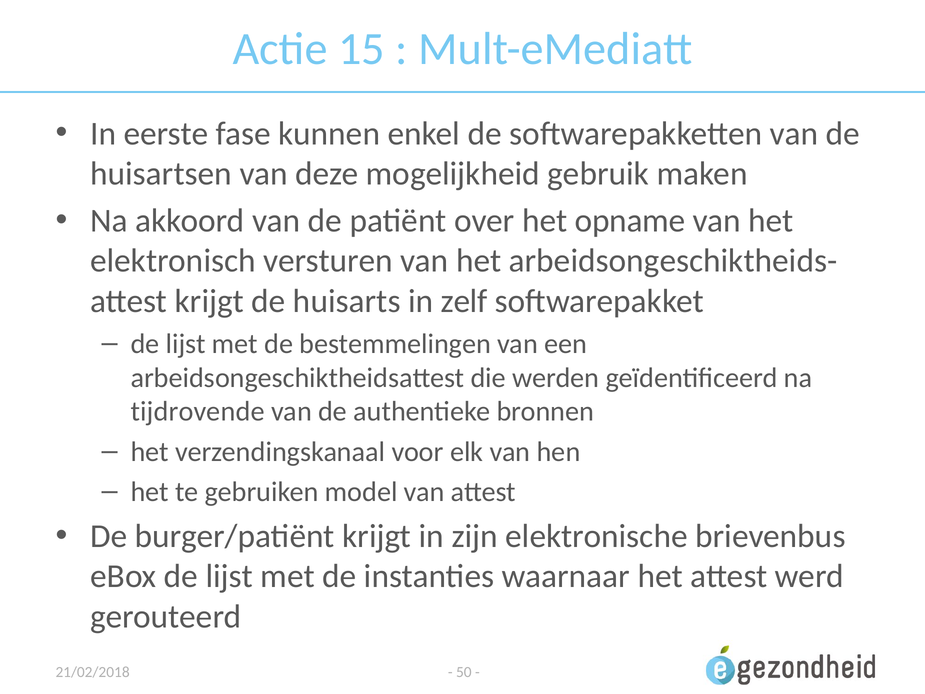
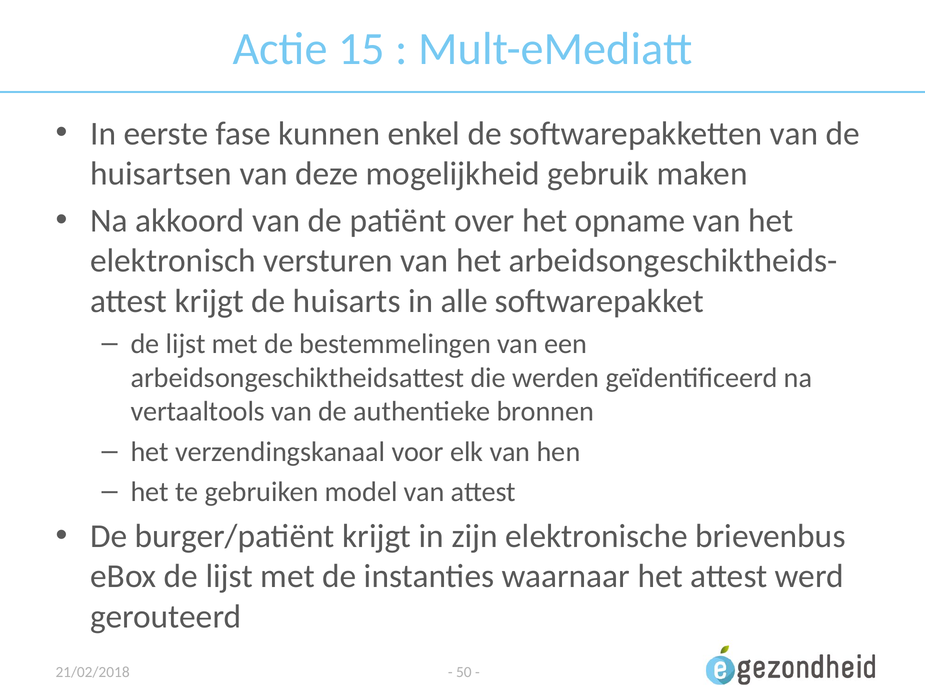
zelf: zelf -> alle
tijdrovende: tijdrovende -> vertaaltools
